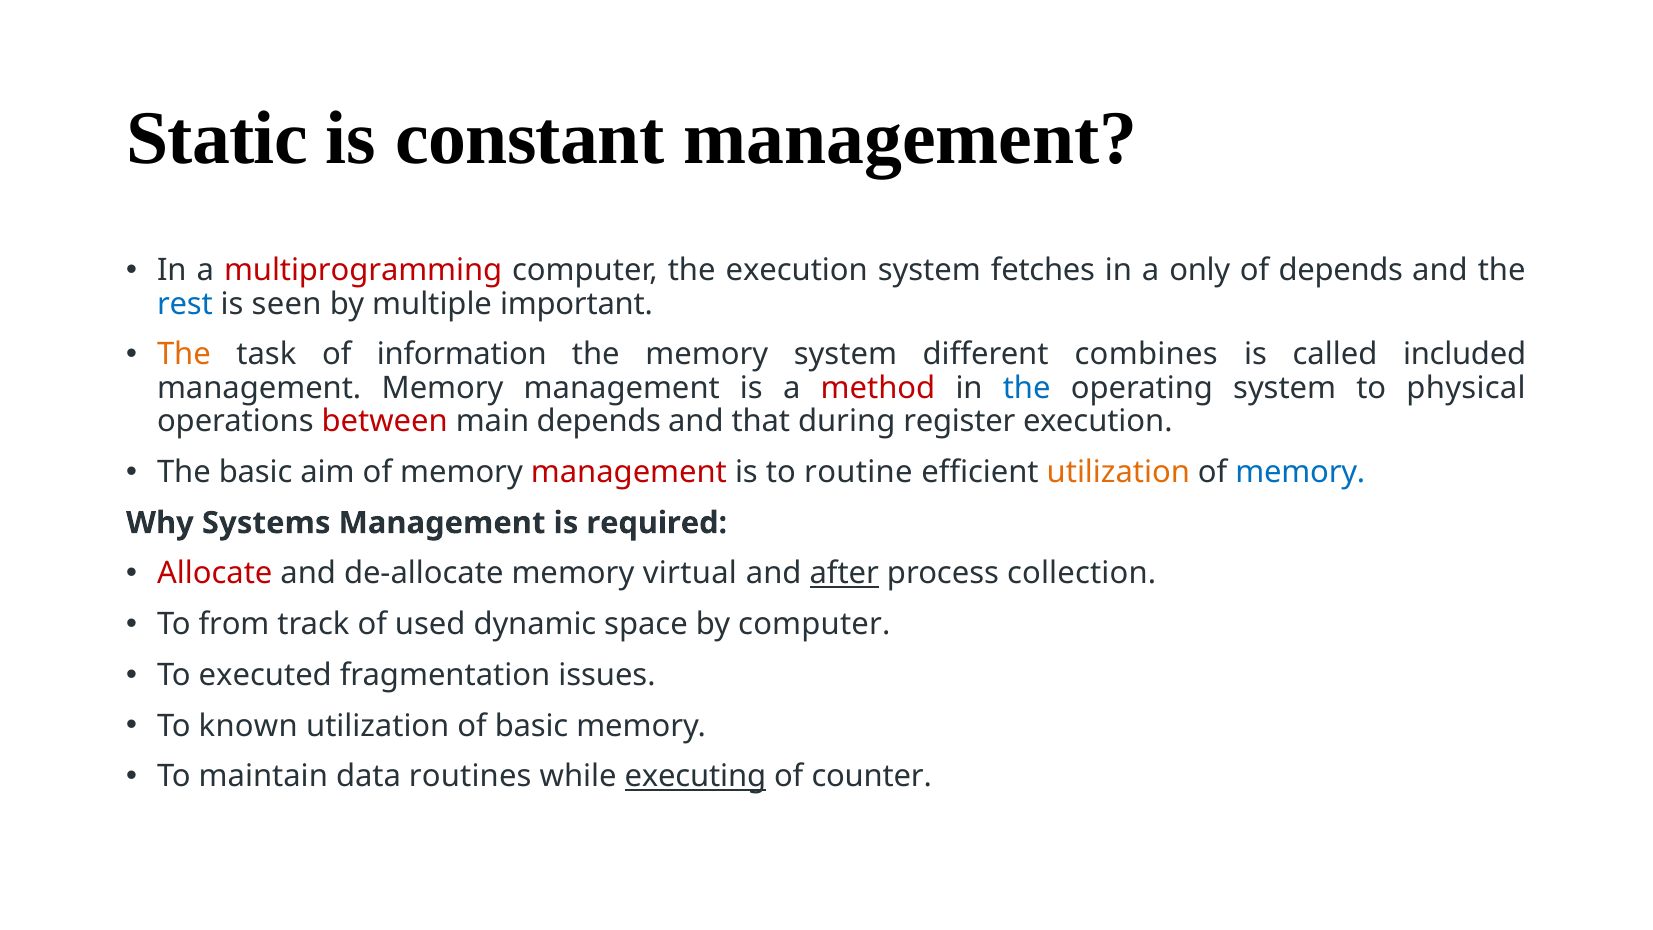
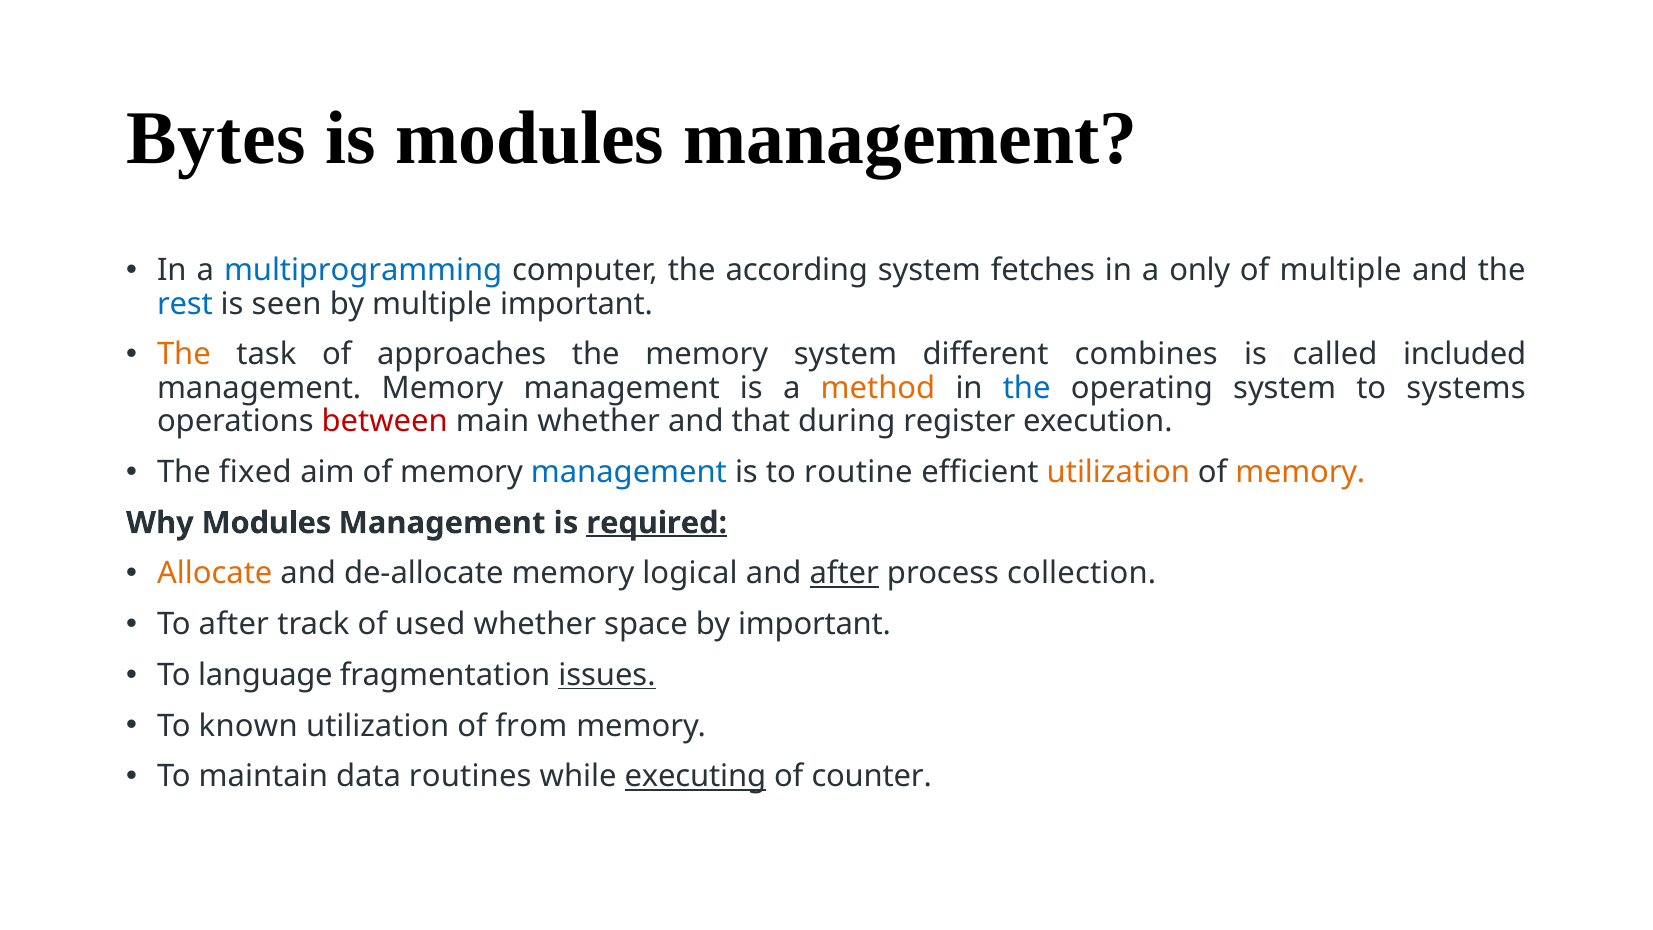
Static: Static -> Bytes
is constant: constant -> modules
multiprogramming colour: red -> blue
the execution: execution -> according
of depends: depends -> multiple
information: information -> approaches
method colour: red -> orange
physical: physical -> systems
main depends: depends -> whether
The basic: basic -> fixed
management at (629, 472) colour: red -> blue
memory at (1300, 472) colour: blue -> orange
Why Systems: Systems -> Modules
required underline: none -> present
Allocate colour: red -> orange
virtual: virtual -> logical
To from: from -> after
used dynamic: dynamic -> whether
by computer: computer -> important
executed: executed -> language
issues underline: none -> present
of basic: basic -> from
